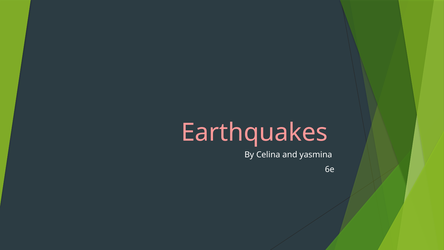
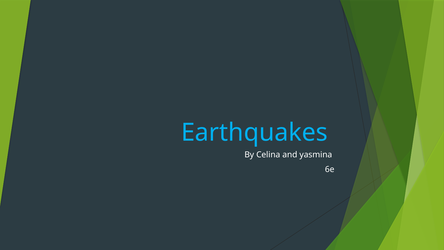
Earthquakes colour: pink -> light blue
